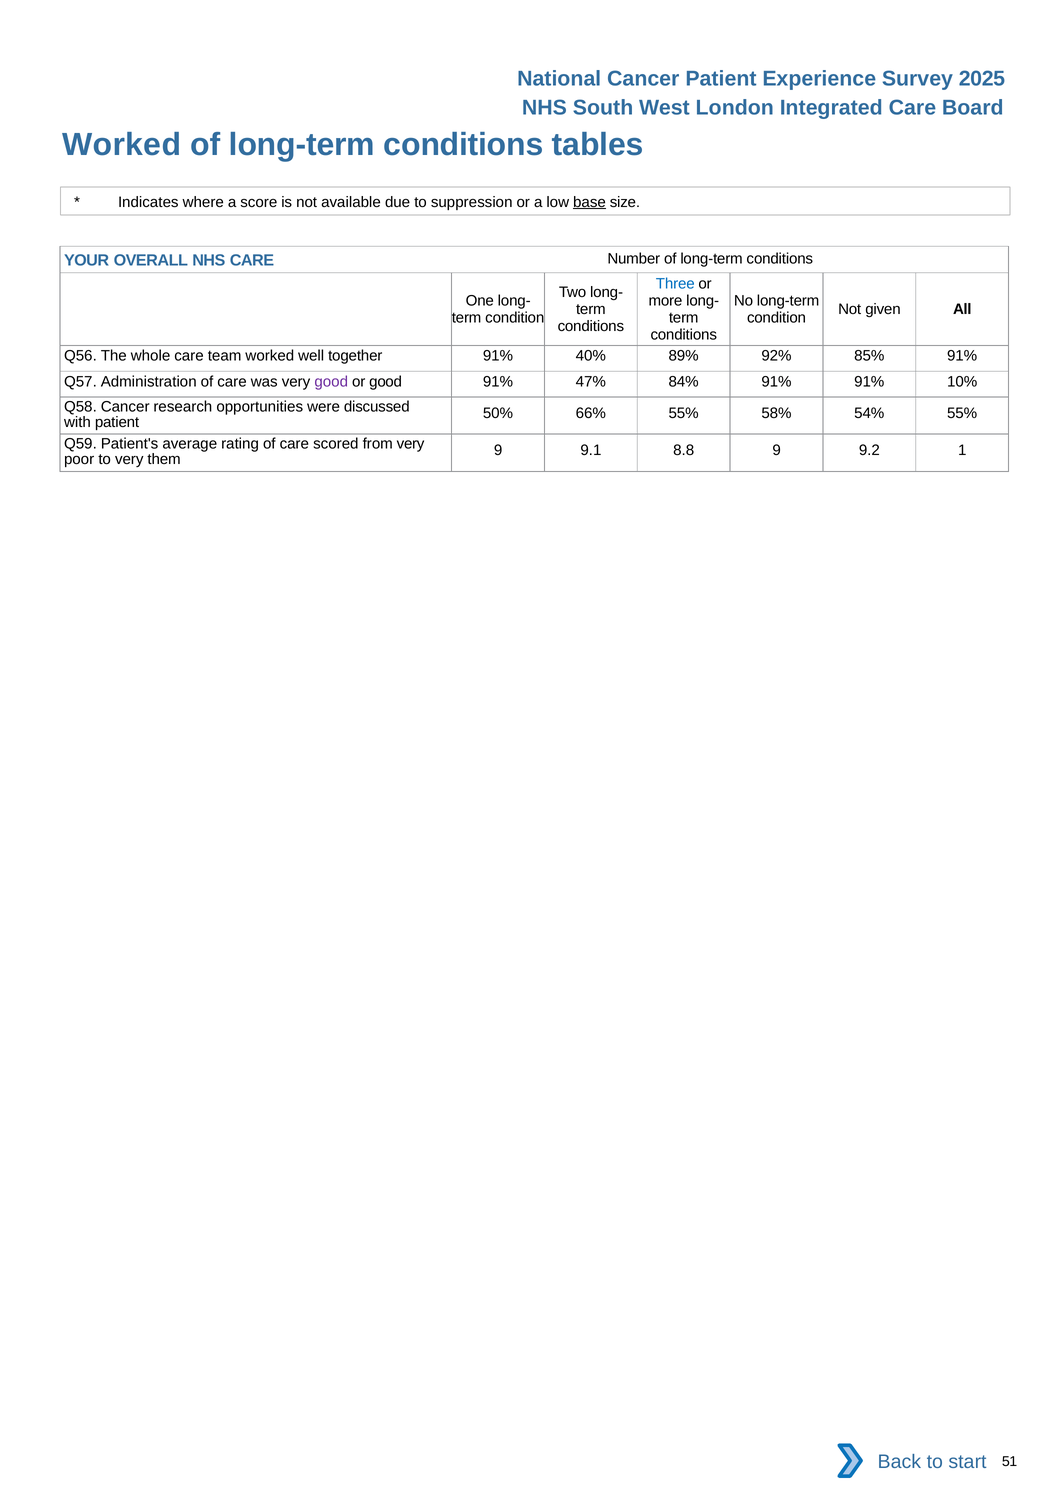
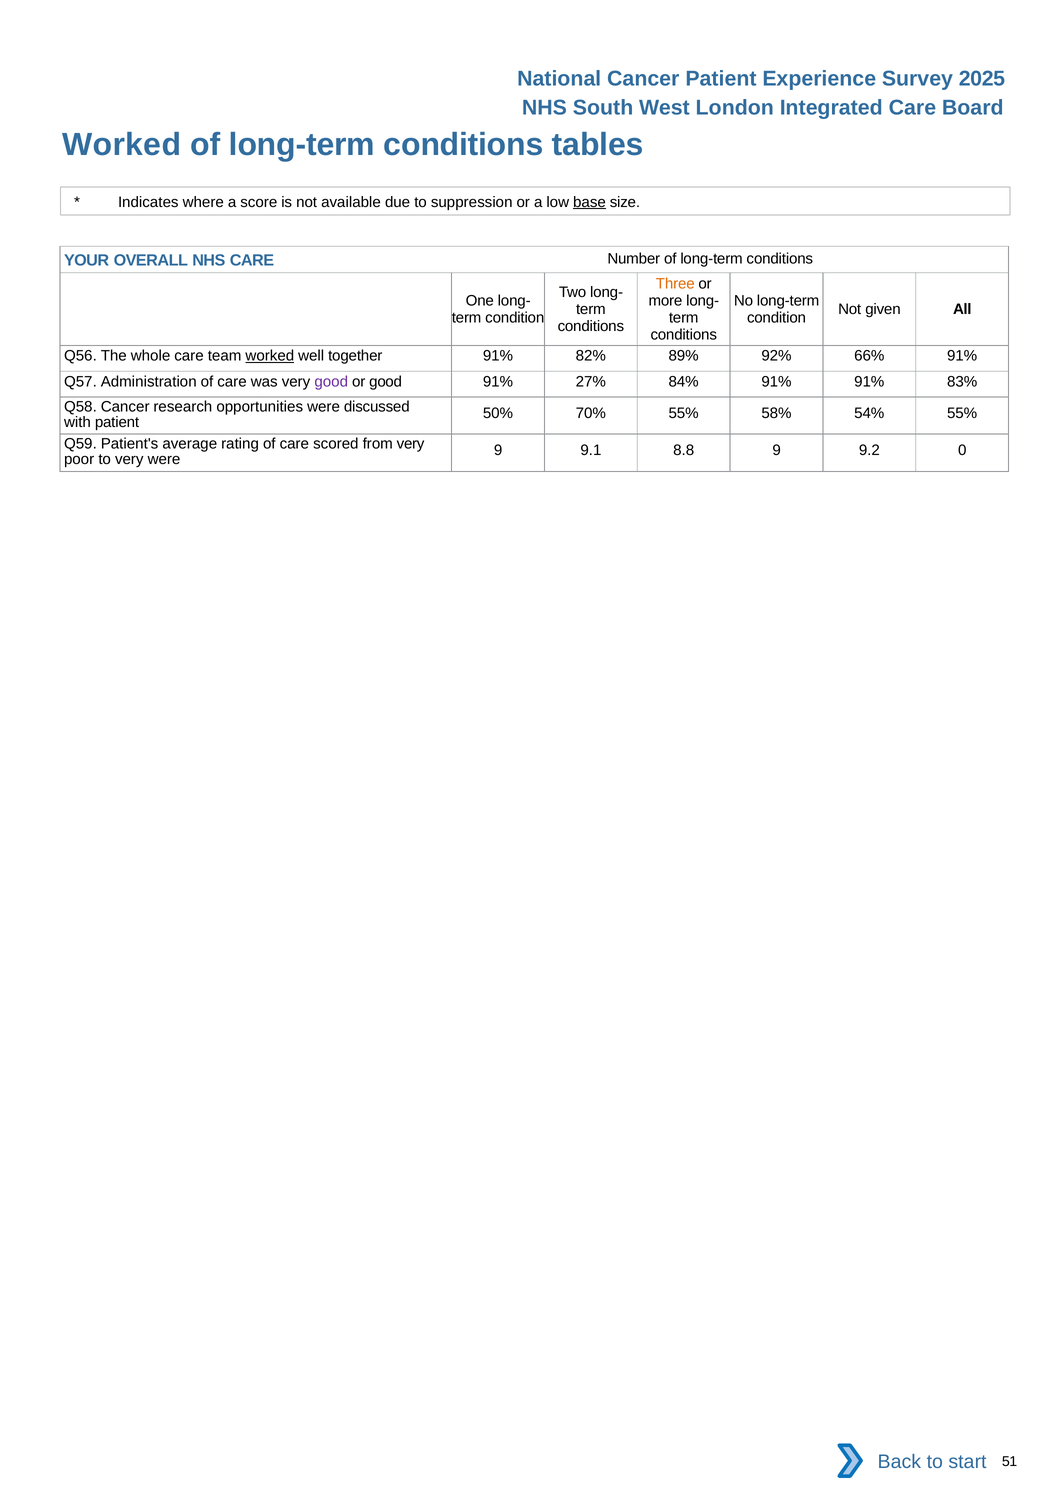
Three colour: blue -> orange
worked at (270, 356) underline: none -> present
40%: 40% -> 82%
85%: 85% -> 66%
47%: 47% -> 27%
10%: 10% -> 83%
66%: 66% -> 70%
1: 1 -> 0
very them: them -> were
